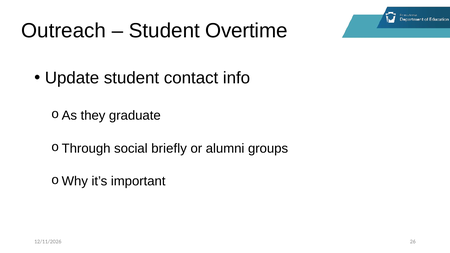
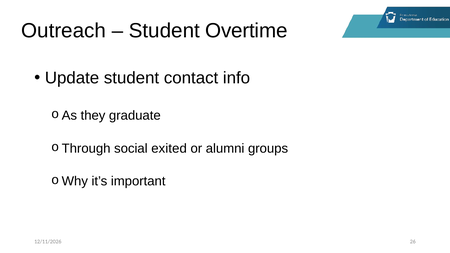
briefly: briefly -> exited
